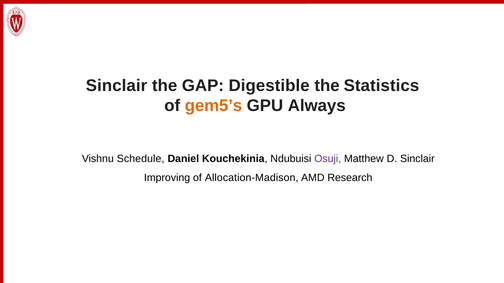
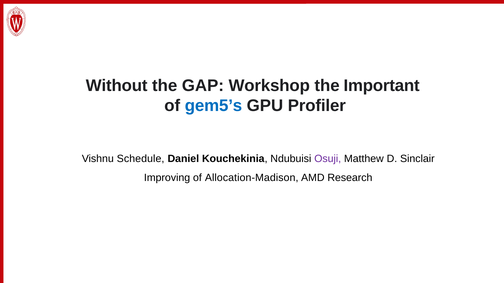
Sinclair at (117, 86): Sinclair -> Without
Digestible: Digestible -> Workshop
Statistics: Statistics -> Important
gem5’s colour: orange -> blue
Always: Always -> Profiler
